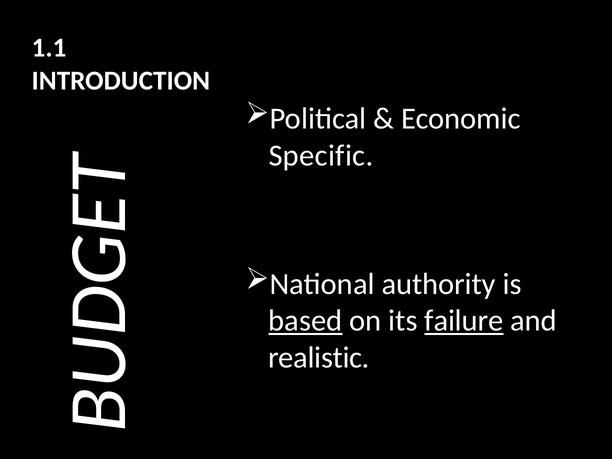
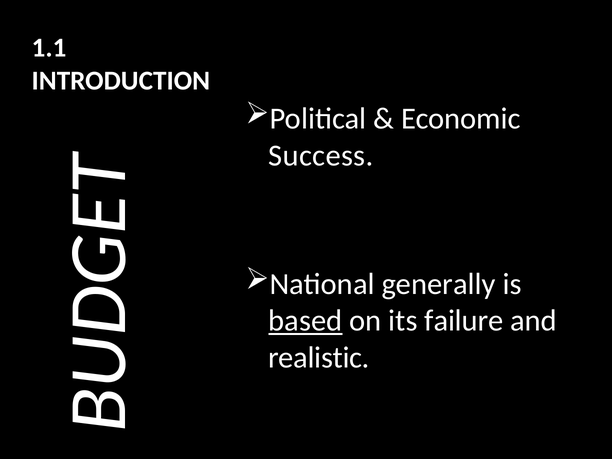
Specific: Specific -> Success
authority: authority -> generally
failure underline: present -> none
